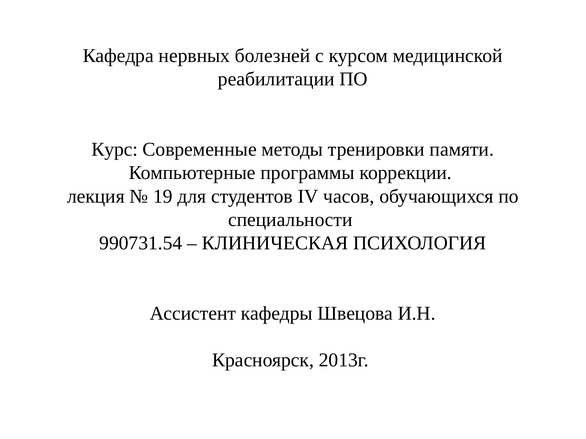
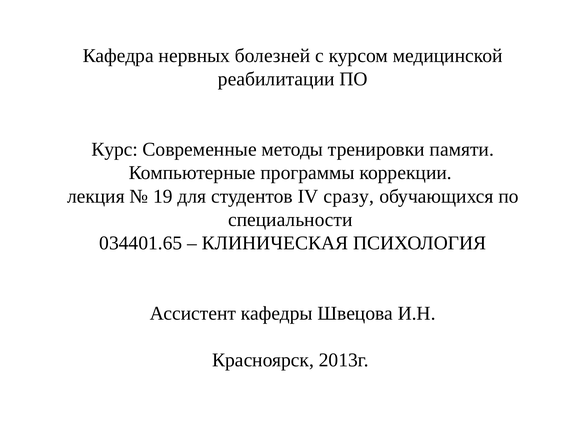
часов: часов -> сразу
990731.54: 990731.54 -> 034401.65
